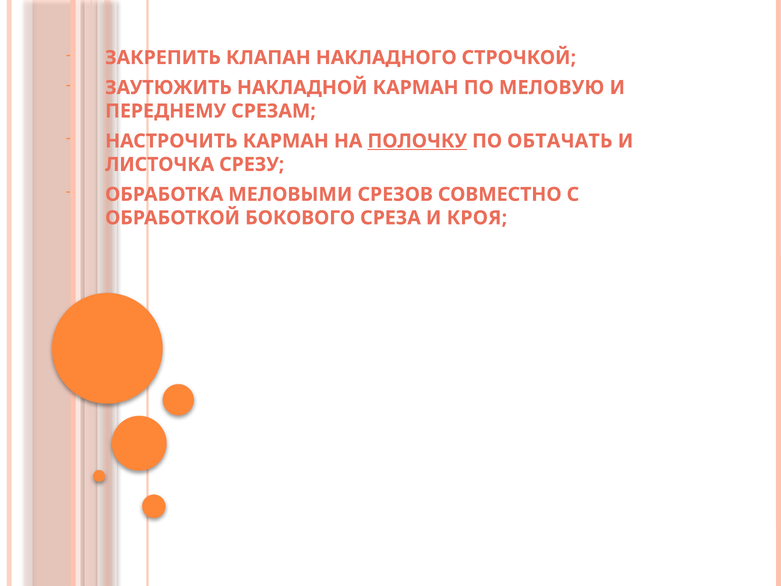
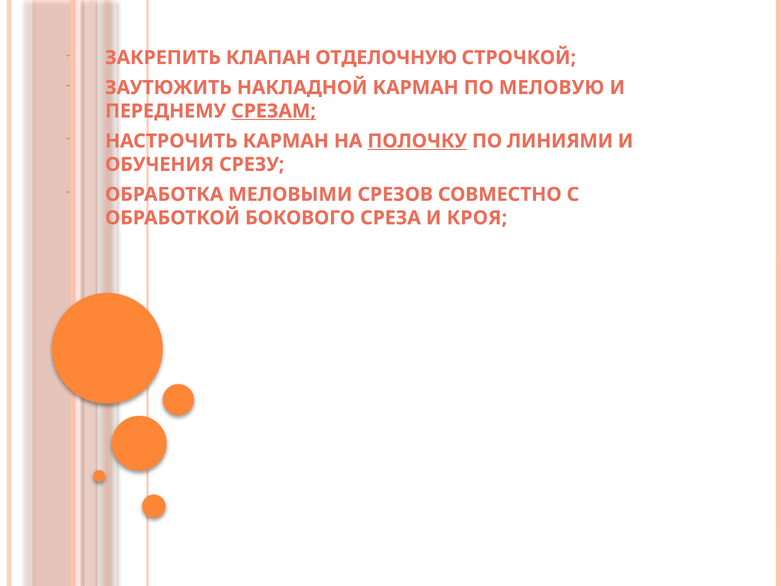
НАКЛАДНОГО: НАКЛАДНОГО -> ОТДЕЛОЧНУЮ
СРЕЗАМ underline: none -> present
ОБТАЧАТЬ: ОБТАЧАТЬ -> ЛИНИЯМИ
ЛИСТОЧКА: ЛИСТОЧКА -> ОБУЧЕНИЯ
